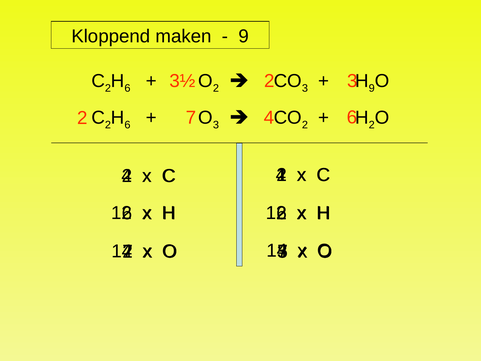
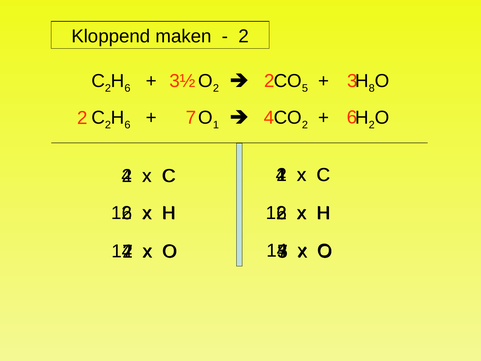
9 at (244, 36): 9 -> 2
3 at (305, 88): 3 -> 5
H 9: 9 -> 8
O 3: 3 -> 1
